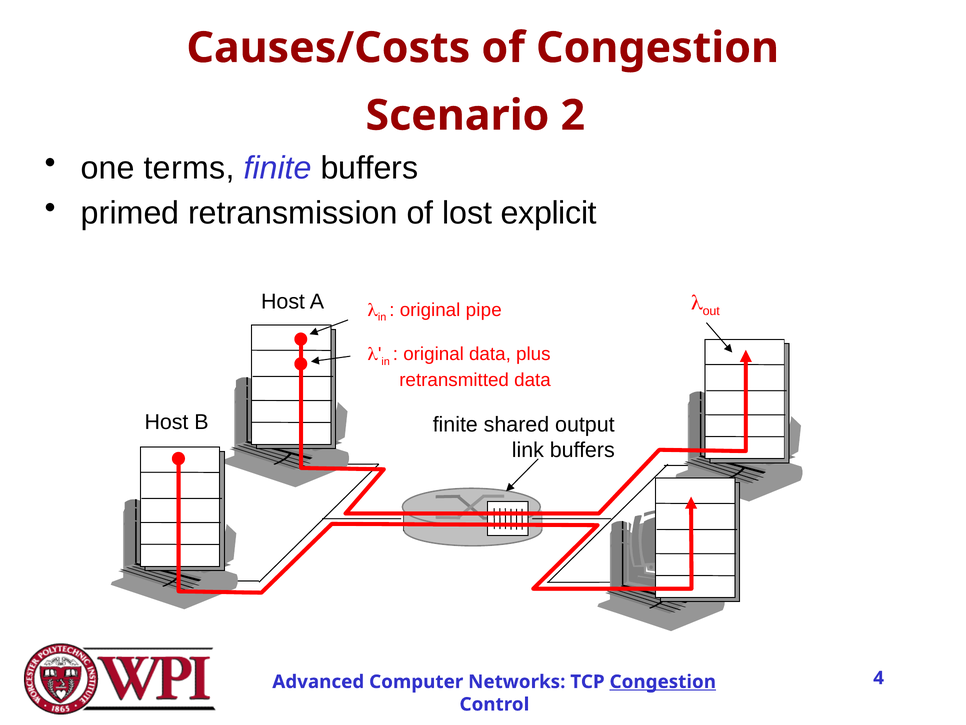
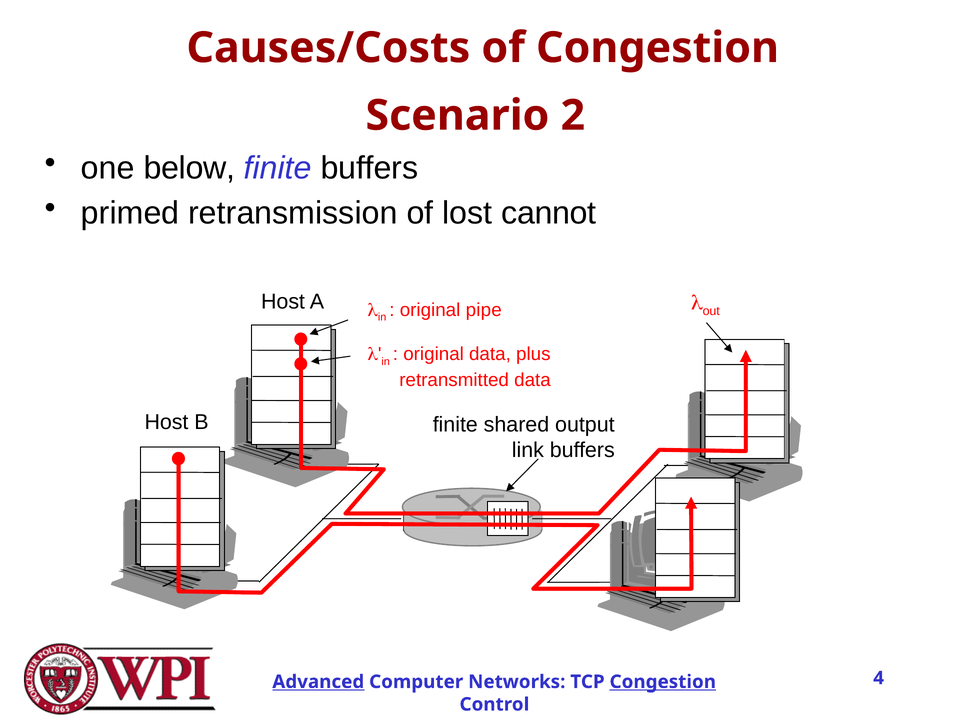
terms: terms -> below
explicit: explicit -> cannot
Advanced underline: none -> present
